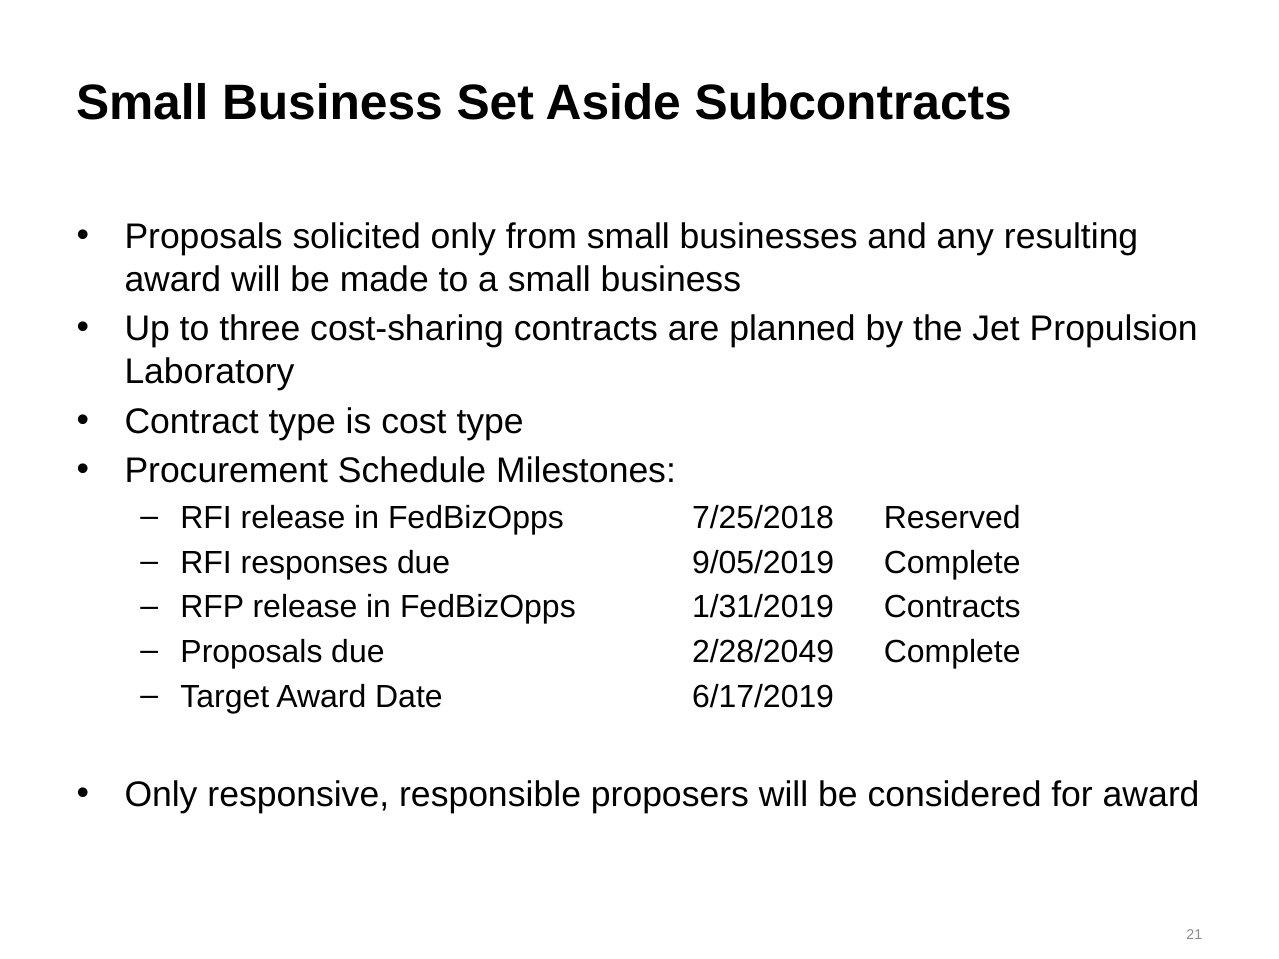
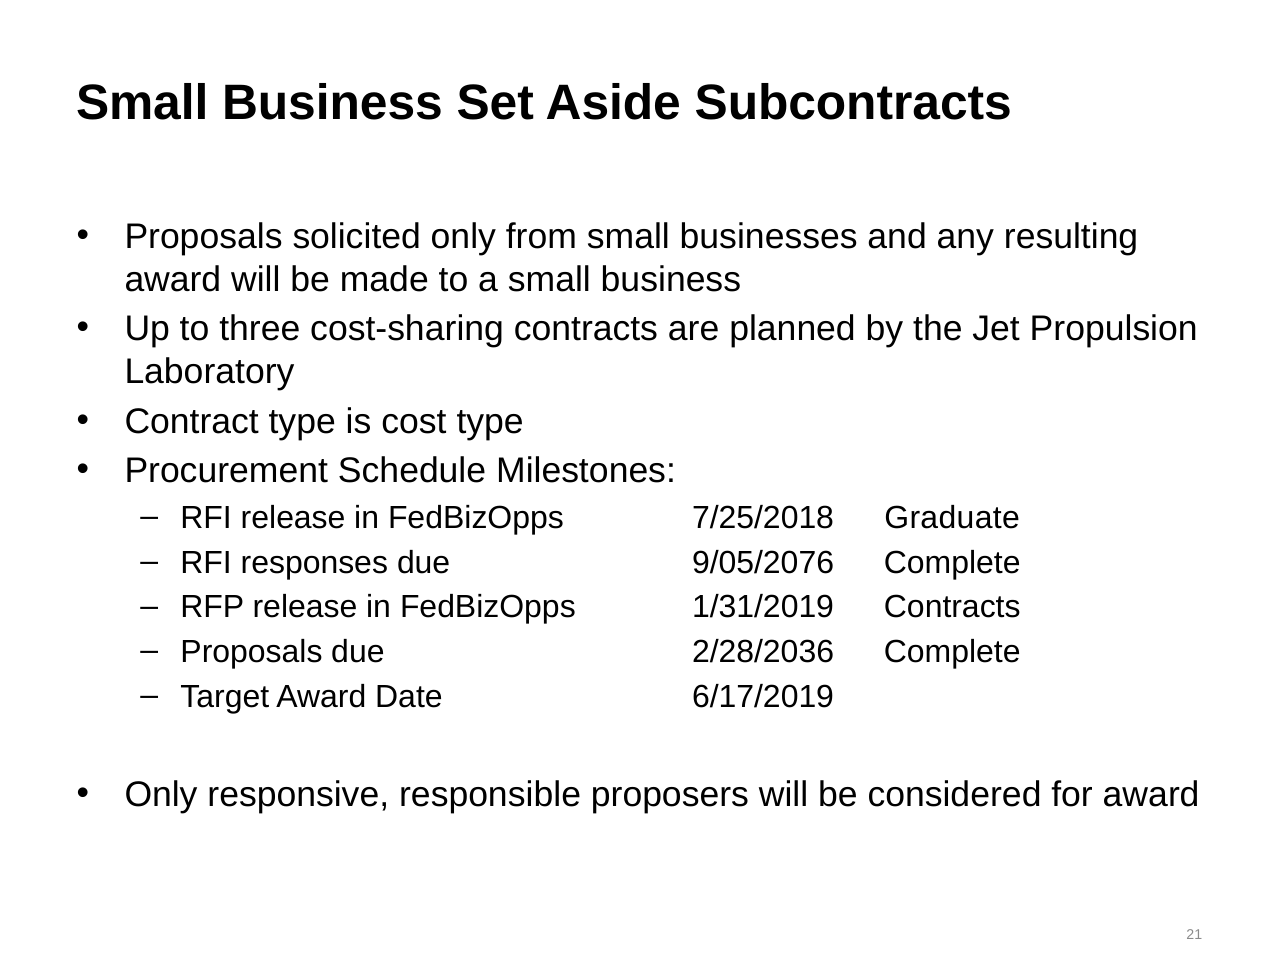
Reserved: Reserved -> Graduate
9/05/2019: 9/05/2019 -> 9/05/2076
2/28/2049: 2/28/2049 -> 2/28/2036
